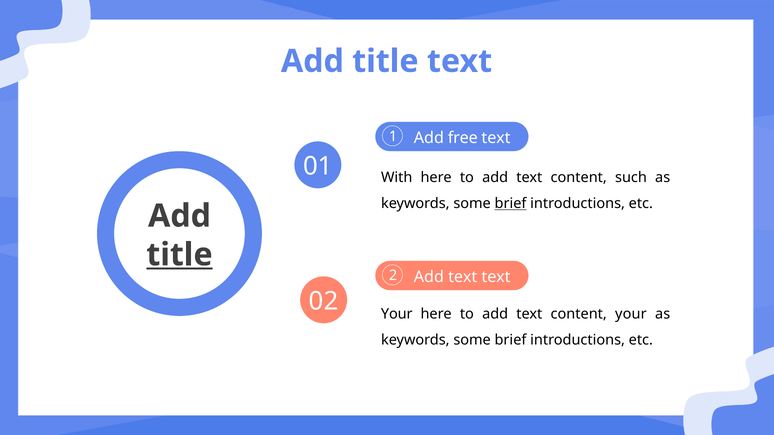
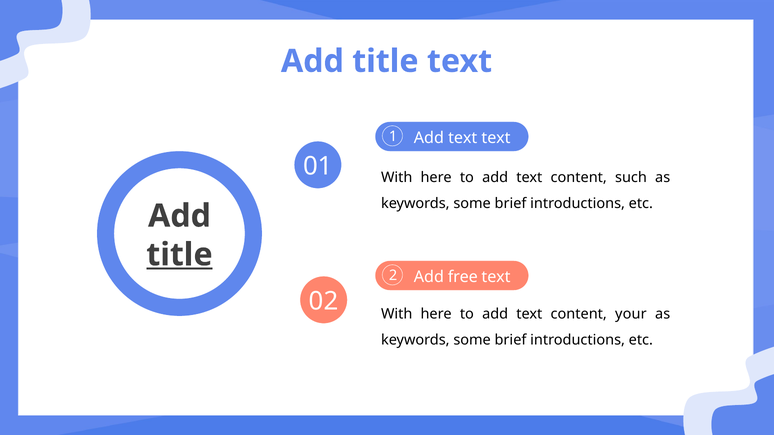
free at (463, 138): free -> text
brief at (511, 204) underline: present -> none
text at (463, 277): text -> free
Your at (397, 314): Your -> With
